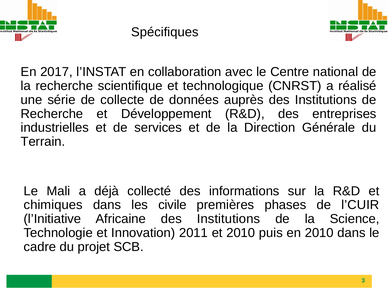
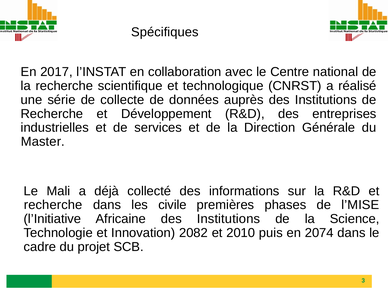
Terrain: Terrain -> Master
chimiques at (53, 205): chimiques -> recherche
l’CUIR: l’CUIR -> l’MISE
2011: 2011 -> 2082
en 2010: 2010 -> 2074
